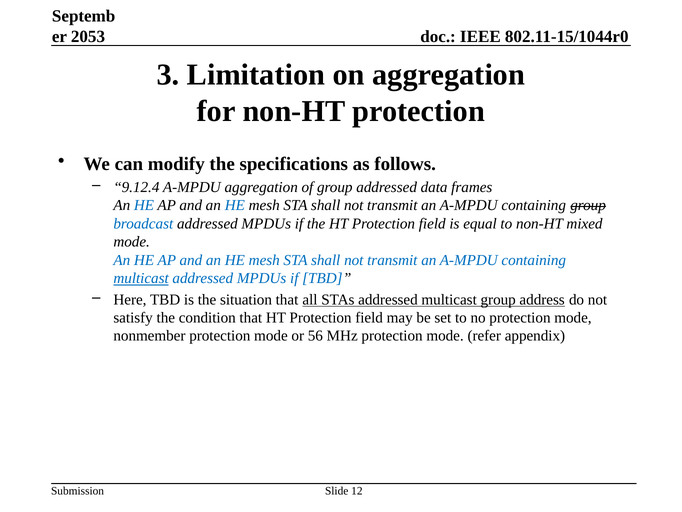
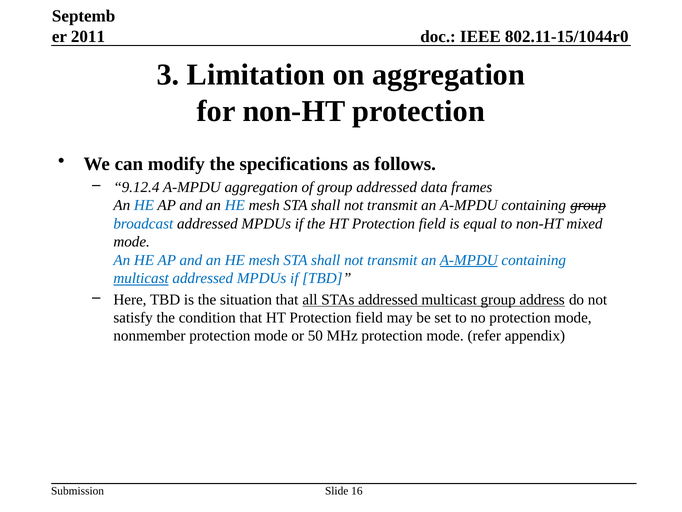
2053: 2053 -> 2011
A-MPDU at (469, 260) underline: none -> present
56: 56 -> 50
12: 12 -> 16
